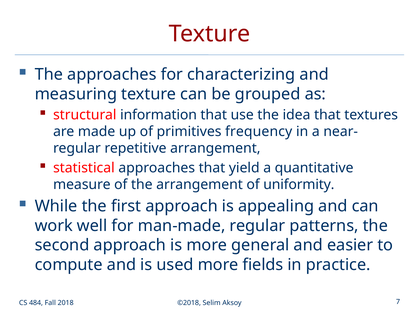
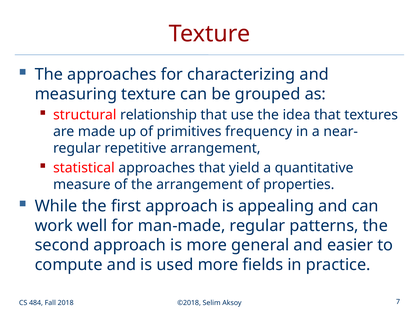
information: information -> relationship
uniformity: uniformity -> properties
